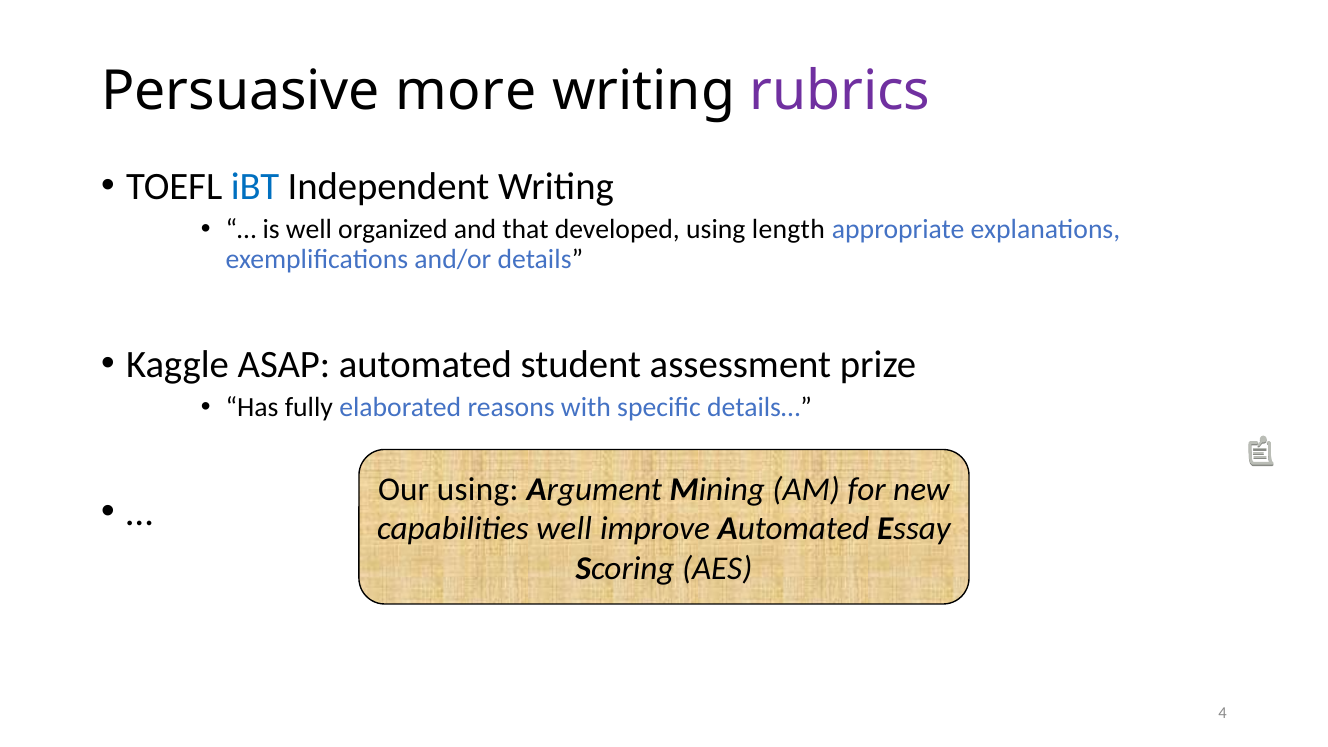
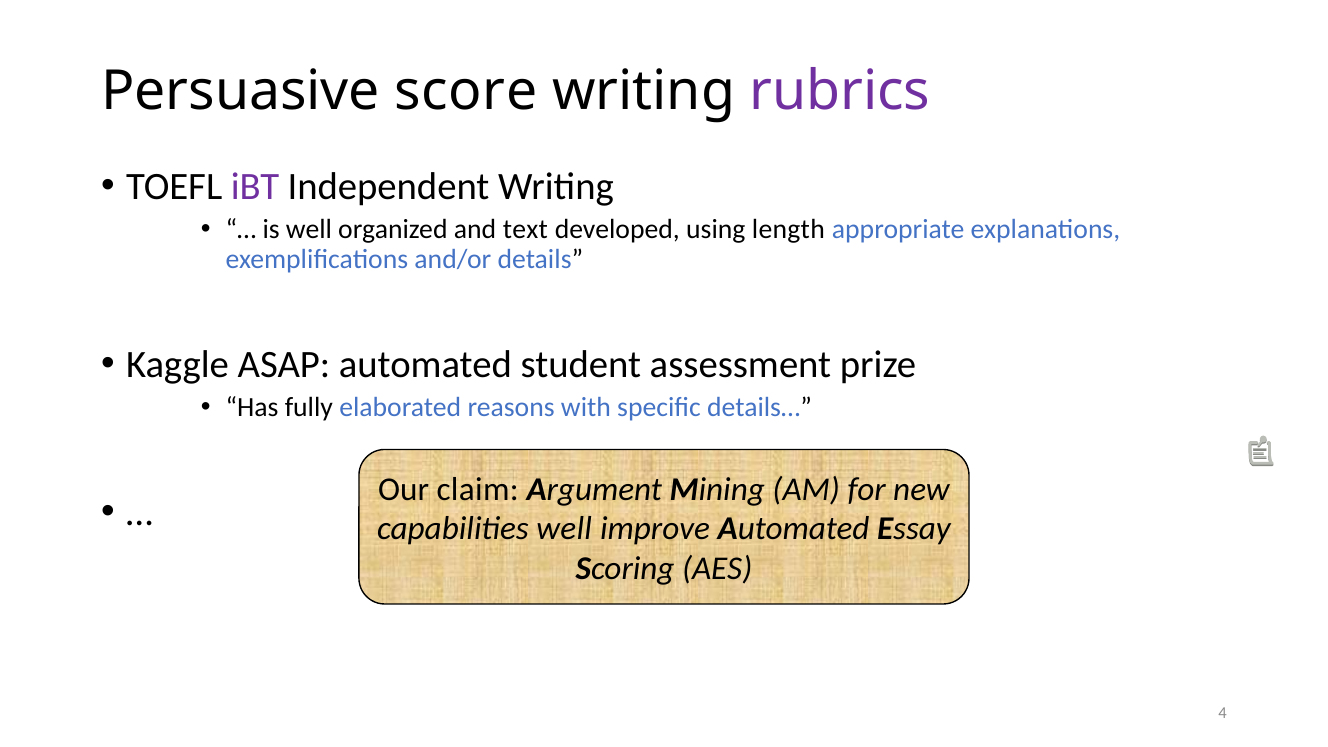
more: more -> score
iBT colour: blue -> purple
that: that -> text
Our using: using -> claim
